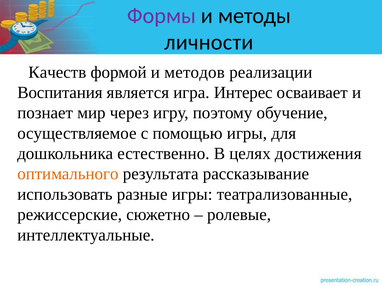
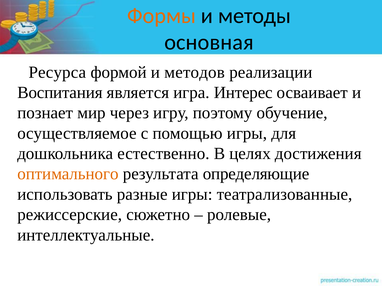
Формы colour: purple -> orange
личности: личности -> основная
Качеств: Качеств -> Ресурса
рассказывание: рассказывание -> определяющие
